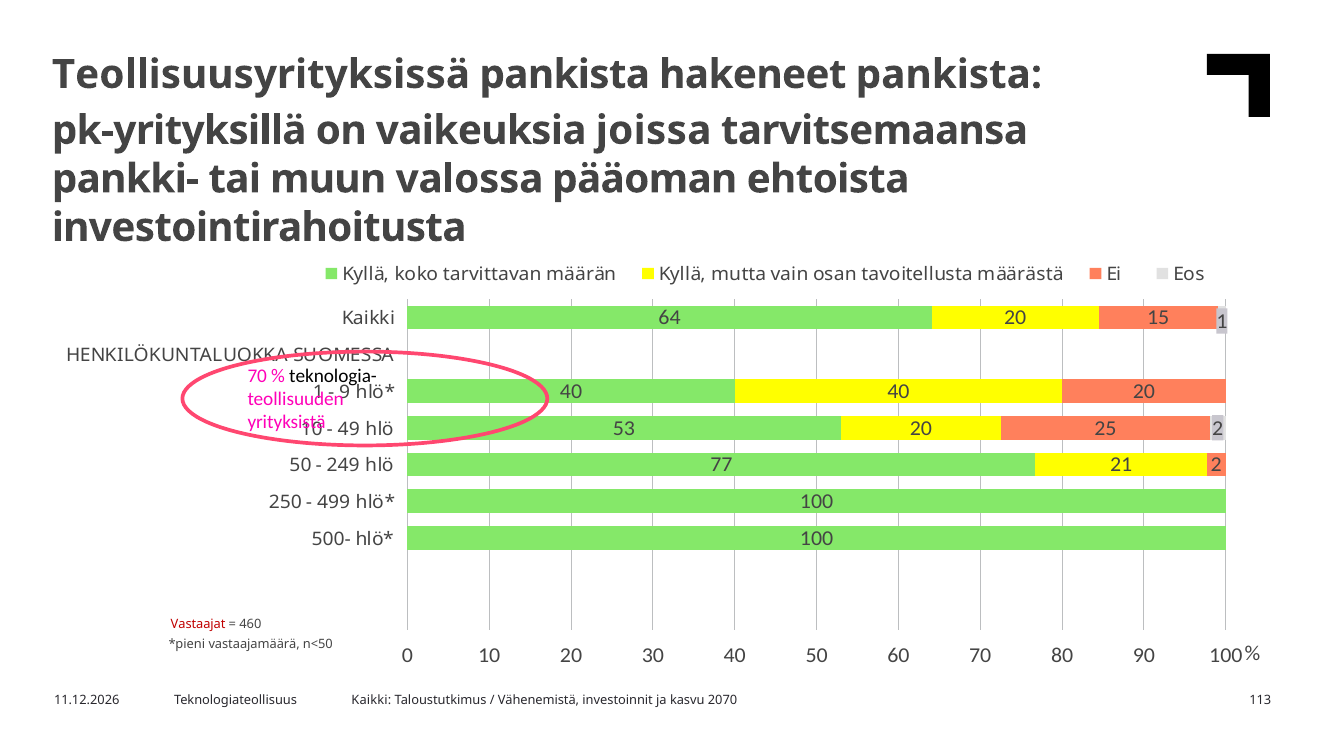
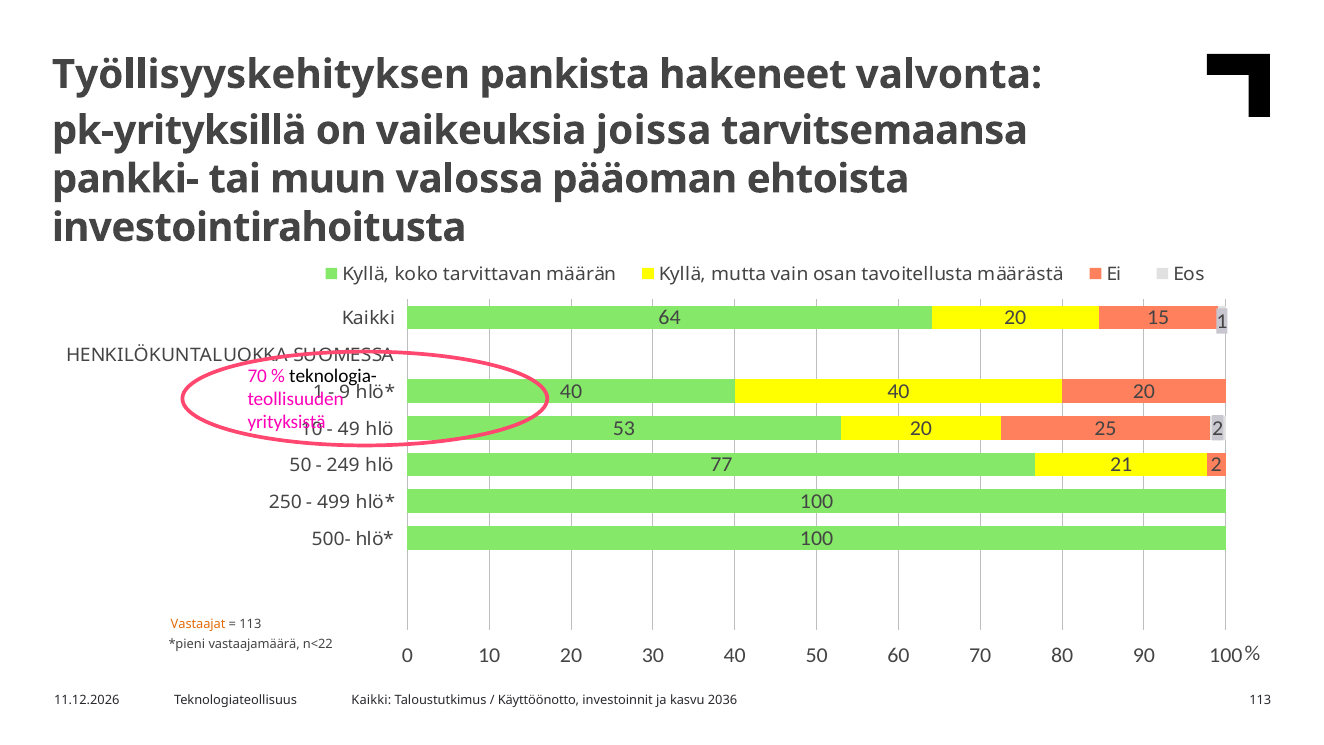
Teollisuusyrityksissä: Teollisuusyrityksissä -> Työllisyyskehityksen
hakeneet pankista: pankista -> valvonta
Vastaajat colour: red -> orange
460 at (250, 624): 460 -> 113
n<50: n<50 -> n<22
Vähenemistä: Vähenemistä -> Käyttöönotto
2070: 2070 -> 2036
